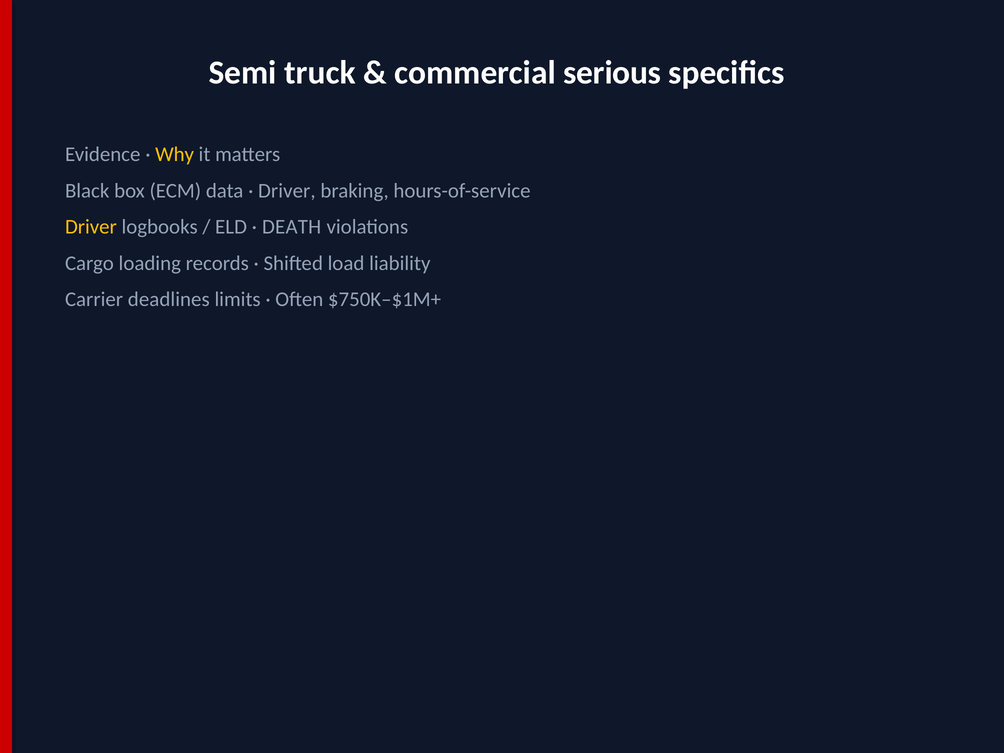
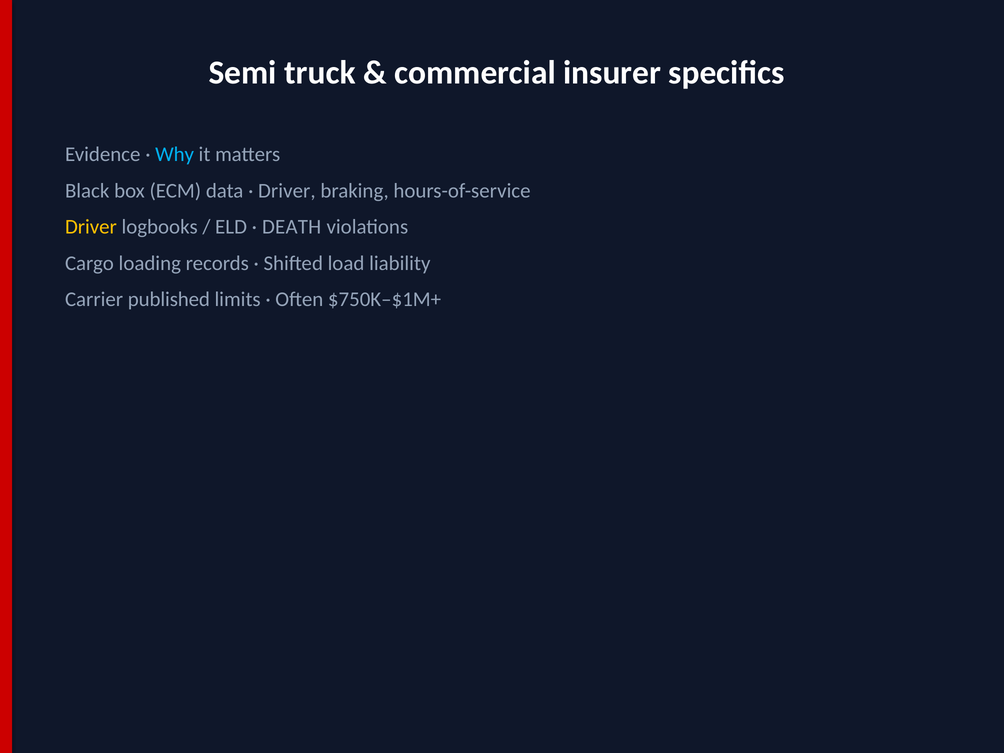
serious: serious -> insurer
Why colour: yellow -> light blue
deadlines: deadlines -> published
